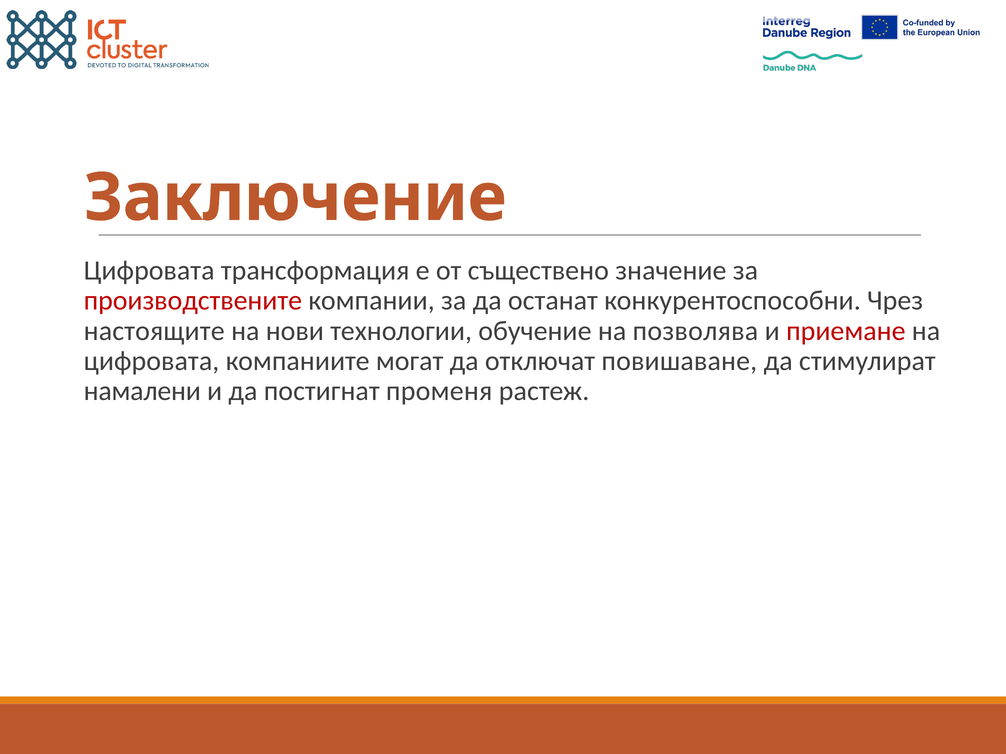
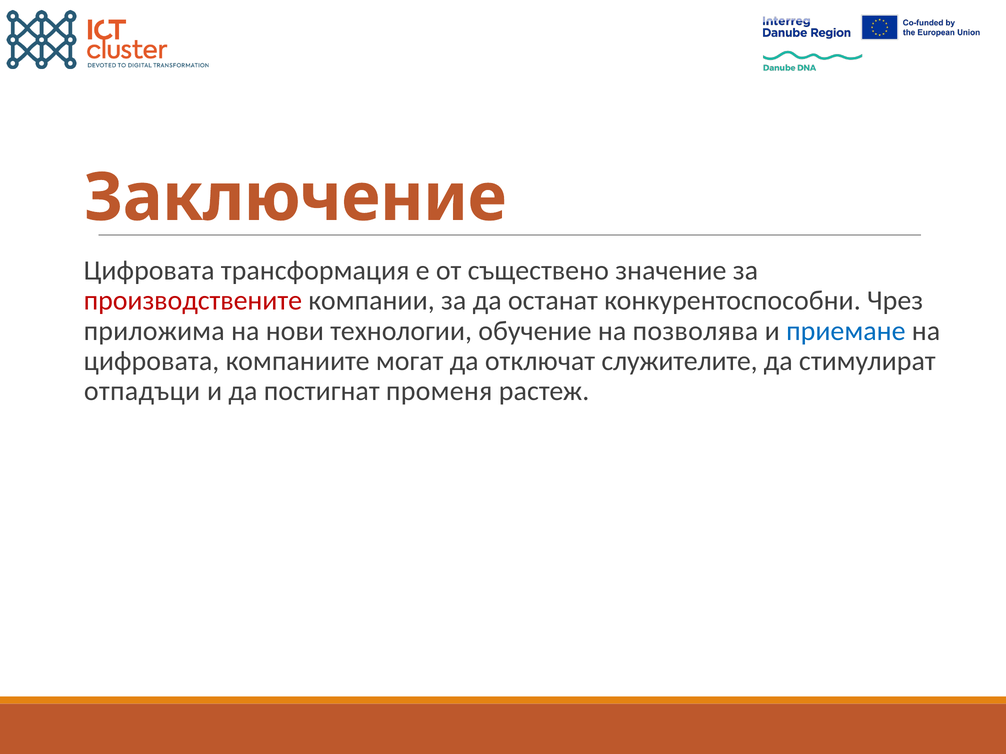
настоящите: настоящите -> приложима
приемане colour: red -> blue
повишаване: повишаване -> служителите
намалени: намалени -> отпадъци
